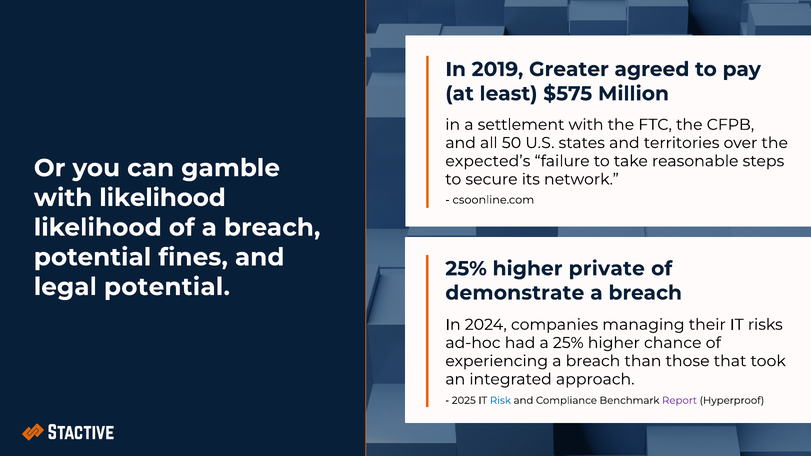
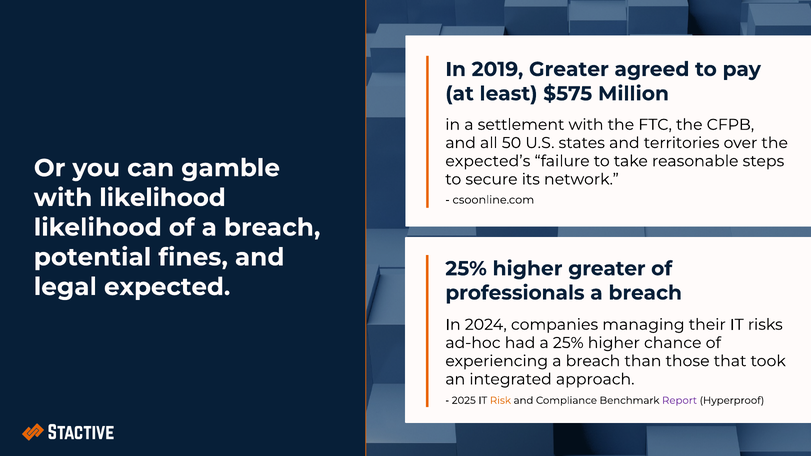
higher private: private -> greater
legal potential: potential -> expected
demonstrate: demonstrate -> professionals
Risk colour: blue -> orange
